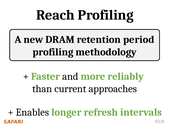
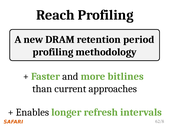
reliably: reliably -> bitlines
